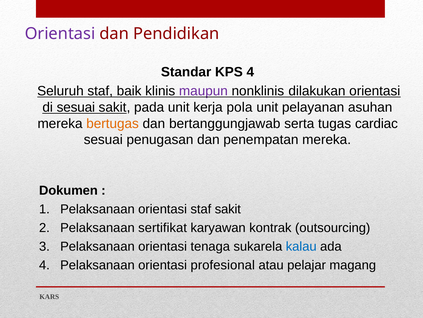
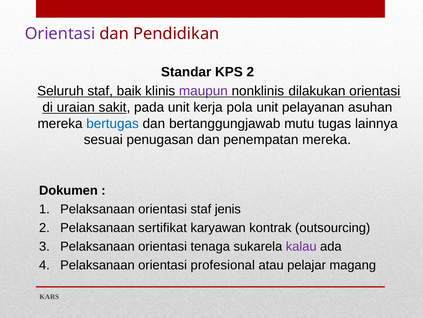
KPS 4: 4 -> 2
di sesuai: sesuai -> uraian
bertugas colour: orange -> blue
serta: serta -> mutu
cardiac: cardiac -> lainnya
staf sakit: sakit -> jenis
kalau colour: blue -> purple
